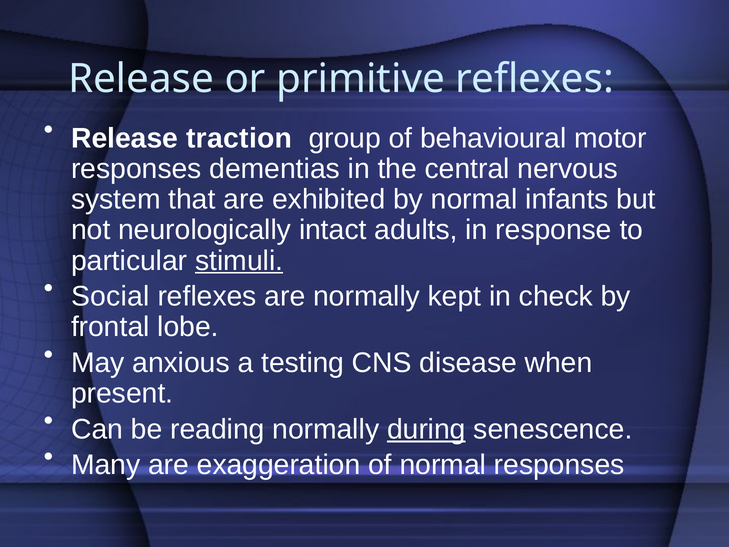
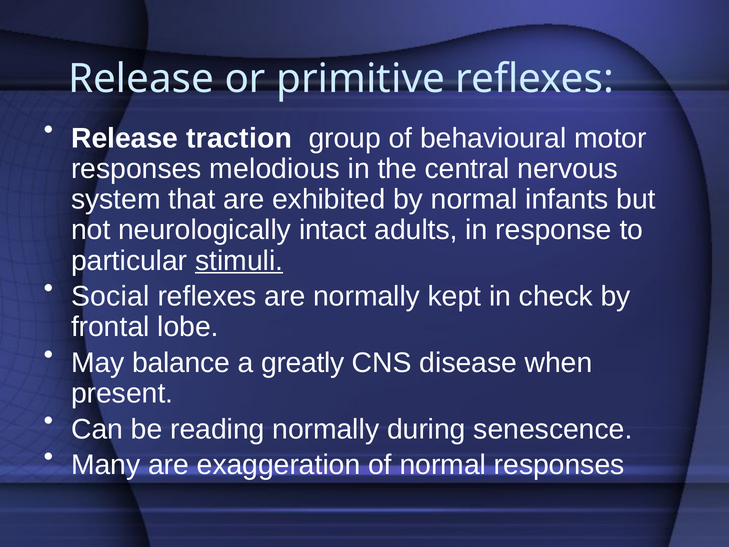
dementias: dementias -> melodious
anxious: anxious -> balance
testing: testing -> greatly
during underline: present -> none
